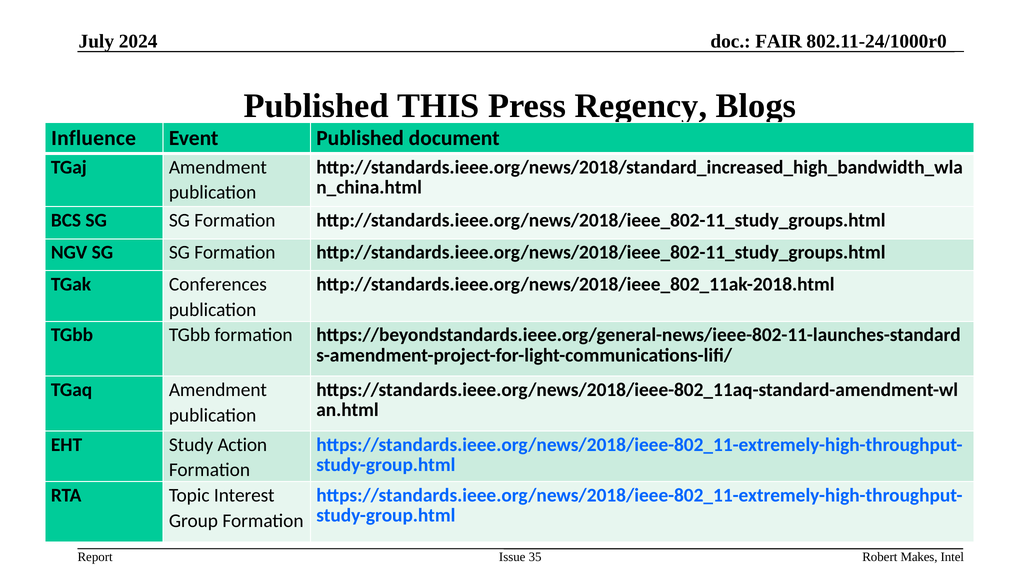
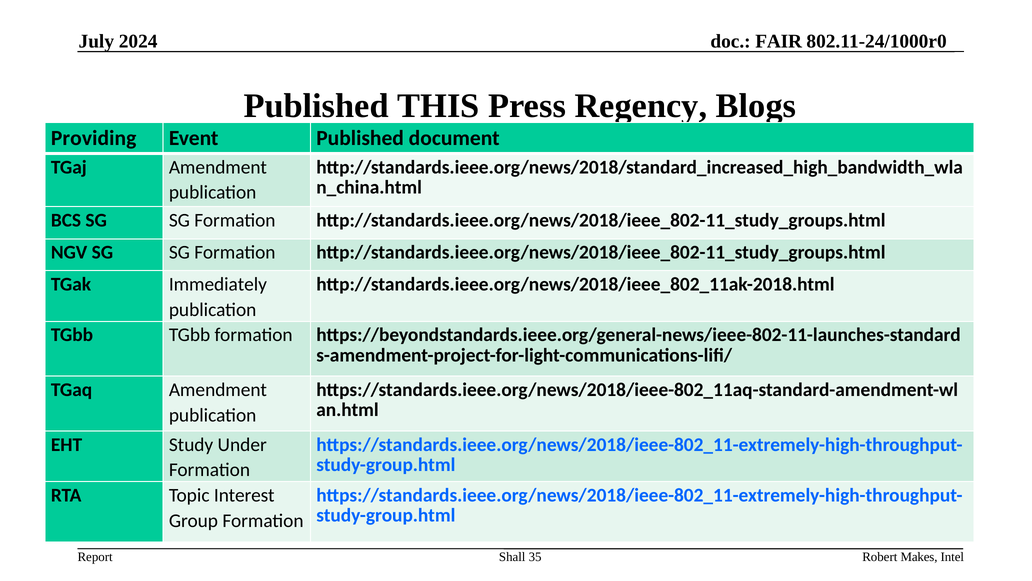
Influence: Influence -> Providing
Conferences: Conferences -> Immediately
Action: Action -> Under
Issue: Issue -> Shall
